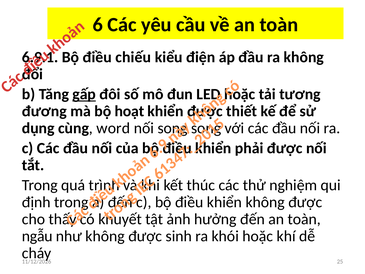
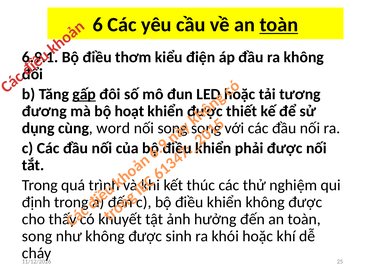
toàn at (279, 25) underline: none -> present
chiếu: chiếu -> thơm
ngẫu at (37, 236): ngẫu -> song
